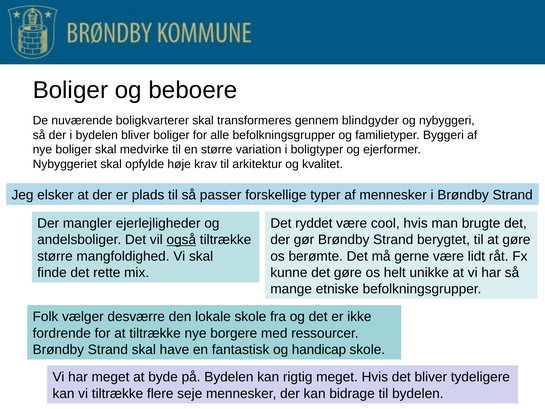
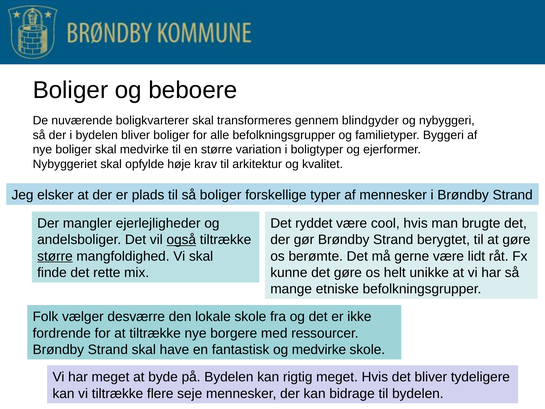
så passer: passer -> boliger
større at (55, 256) underline: none -> present
og handicap: handicap -> medvirke
